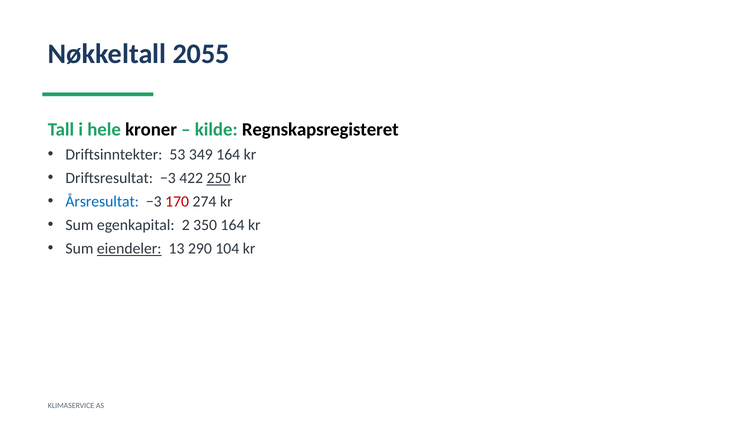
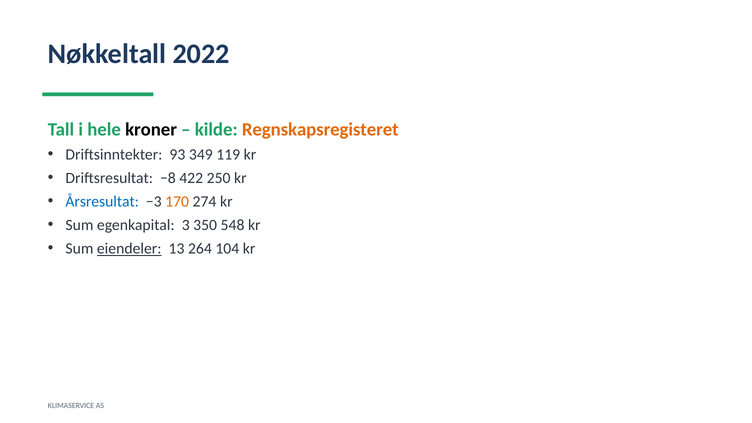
2055: 2055 -> 2022
Regnskapsregisteret colour: black -> orange
53: 53 -> 93
349 164: 164 -> 119
Driftsresultat −3: −3 -> −8
250 underline: present -> none
170 colour: red -> orange
2: 2 -> 3
350 164: 164 -> 548
290: 290 -> 264
